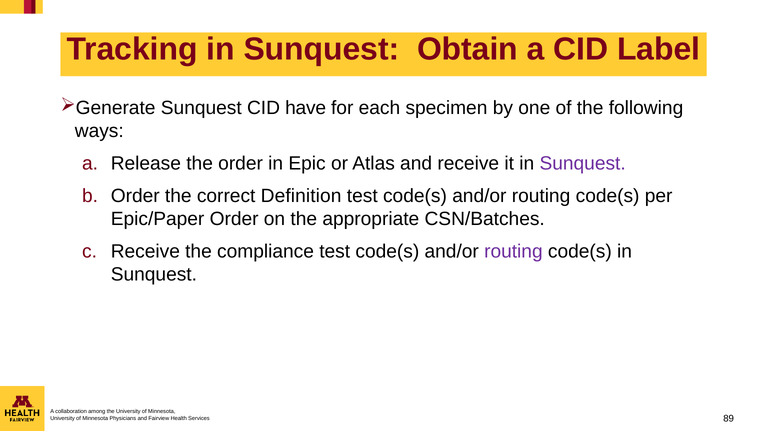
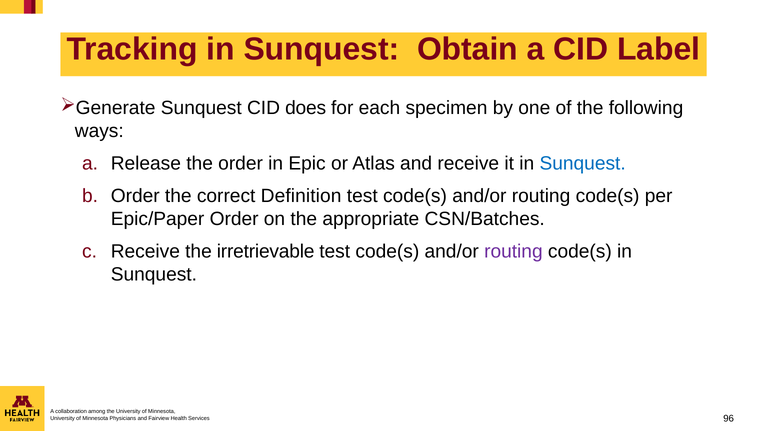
have: have -> does
Sunquest at (583, 163) colour: purple -> blue
compliance: compliance -> irretrievable
89: 89 -> 96
